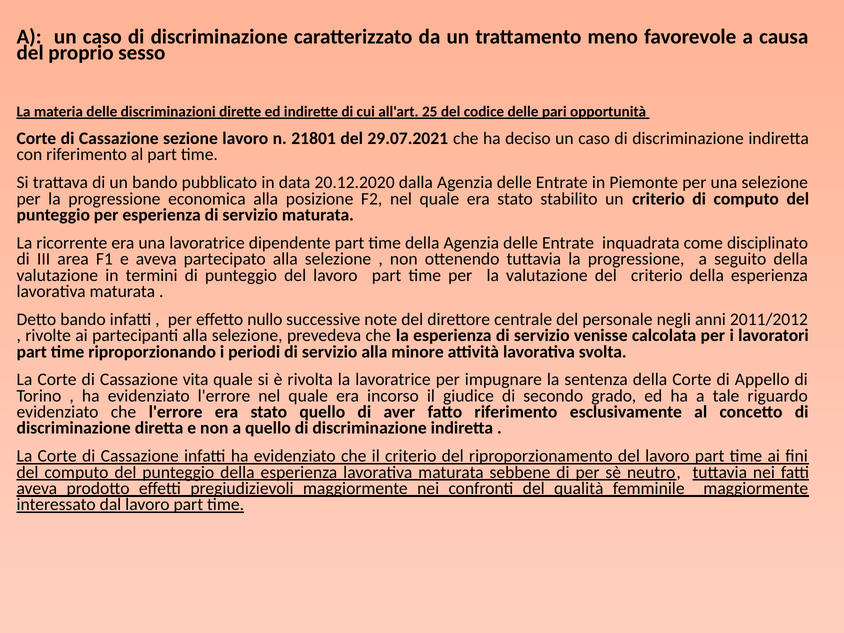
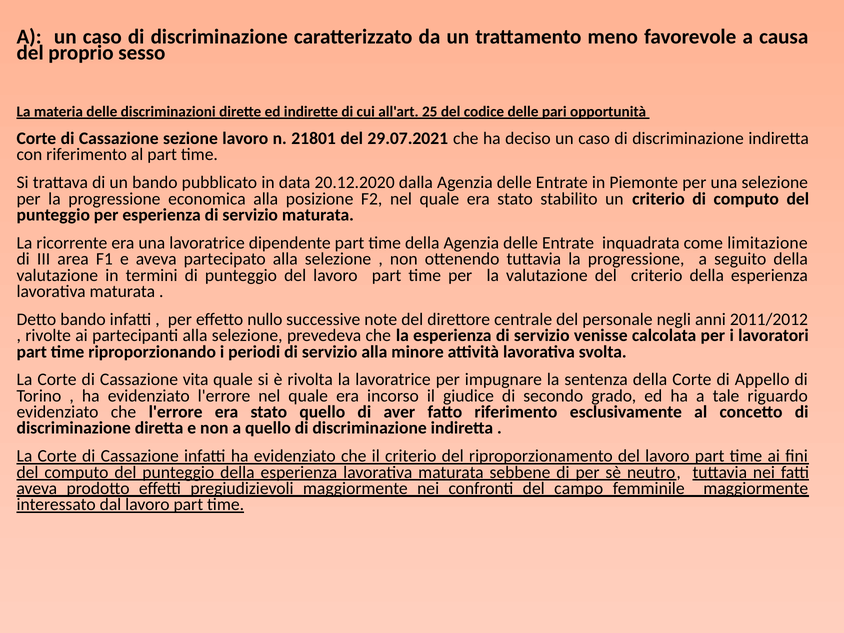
disciplinato: disciplinato -> limitazione
qualità: qualità -> campo
